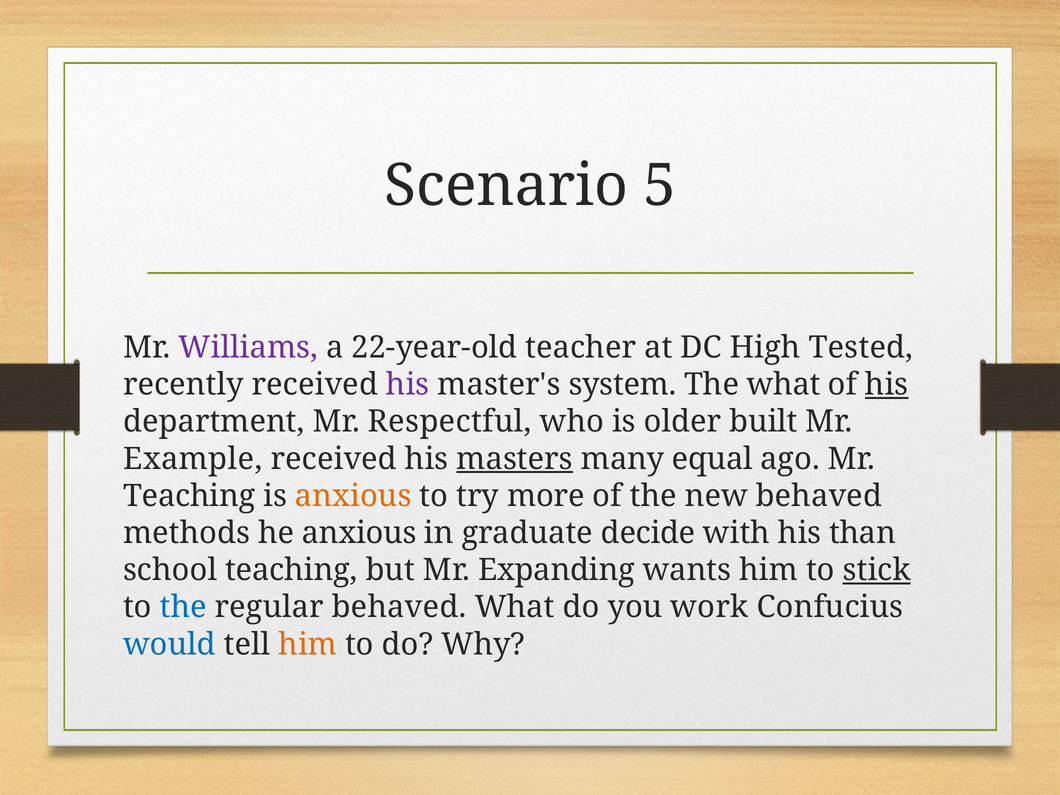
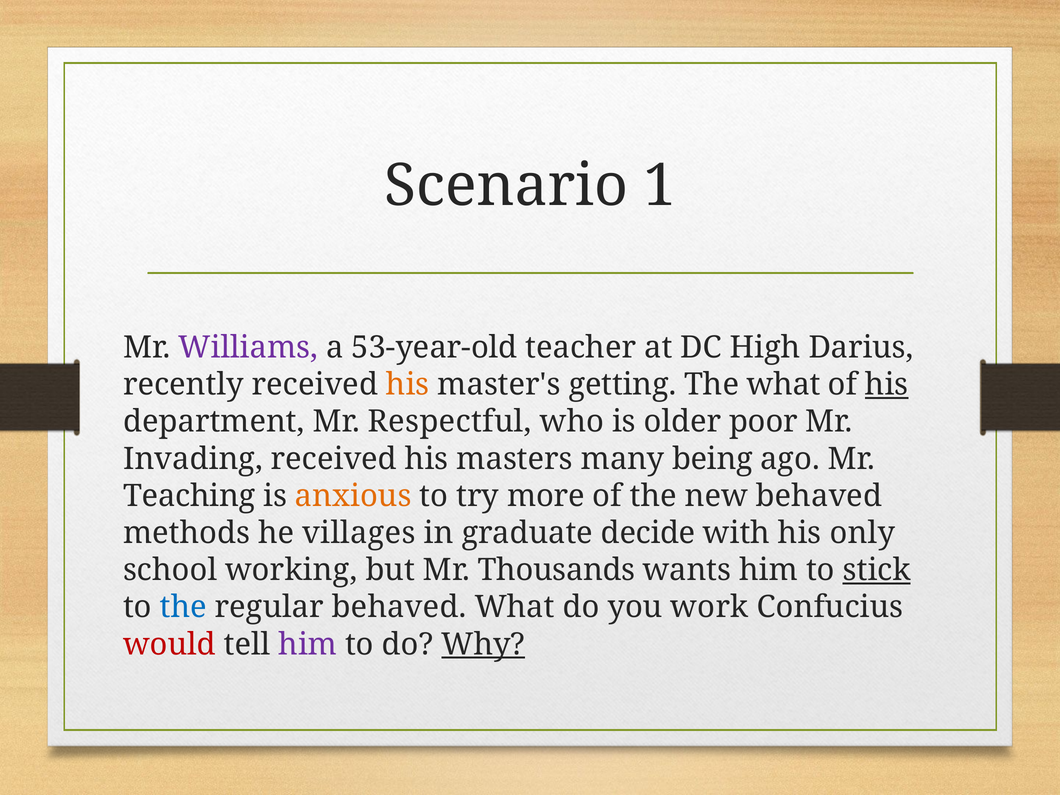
5: 5 -> 1
22-year-old: 22-year-old -> 53-year-old
Tested: Tested -> Darius
his at (408, 385) colour: purple -> orange
system: system -> getting
built: built -> poor
Example: Example -> Invading
masters underline: present -> none
equal: equal -> being
he anxious: anxious -> villages
than: than -> only
school teaching: teaching -> working
Expanding: Expanding -> Thousands
would colour: blue -> red
him at (308, 644) colour: orange -> purple
Why underline: none -> present
